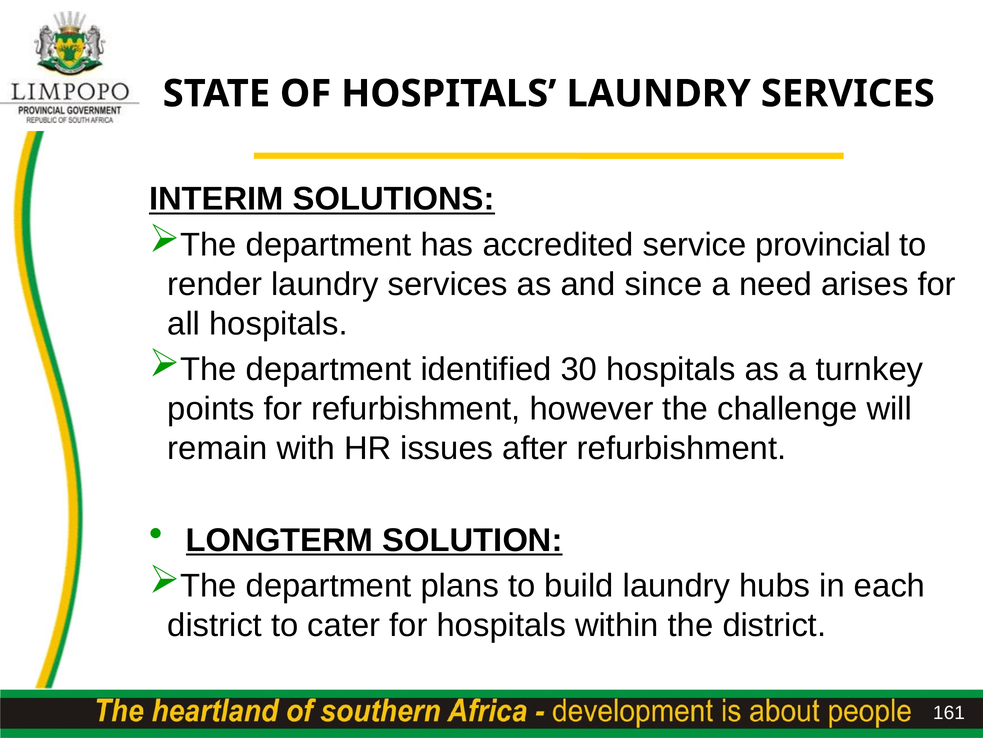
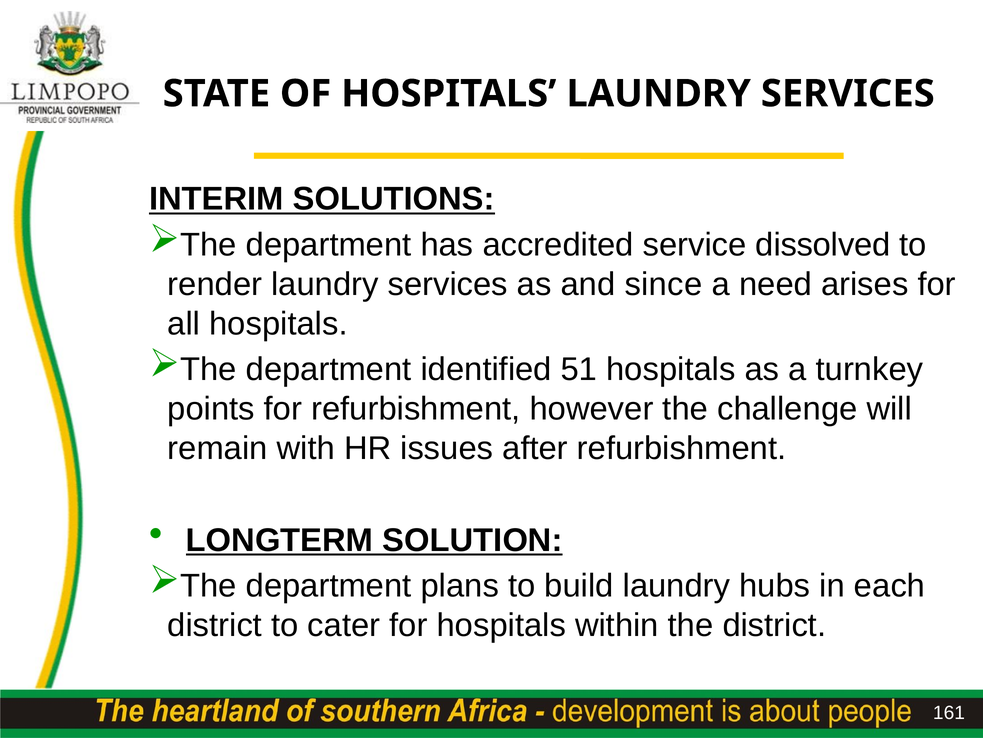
provincial: provincial -> dissolved
30: 30 -> 51
